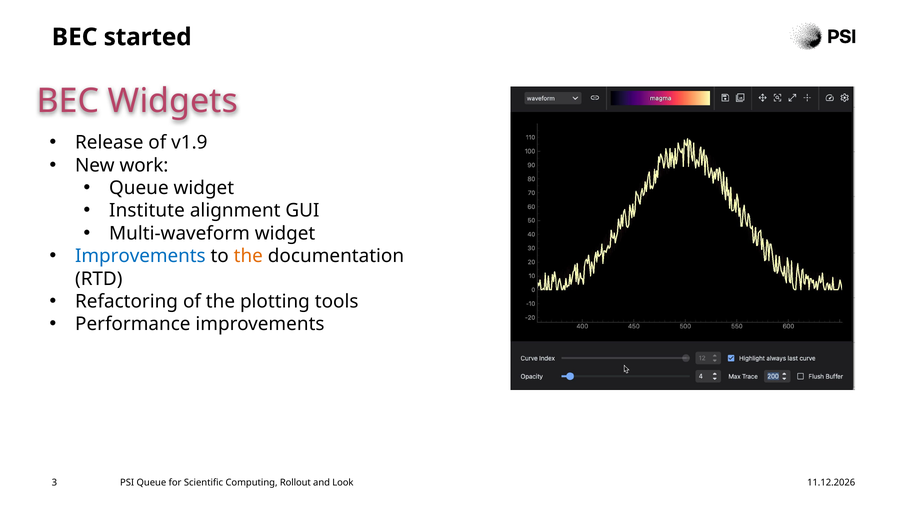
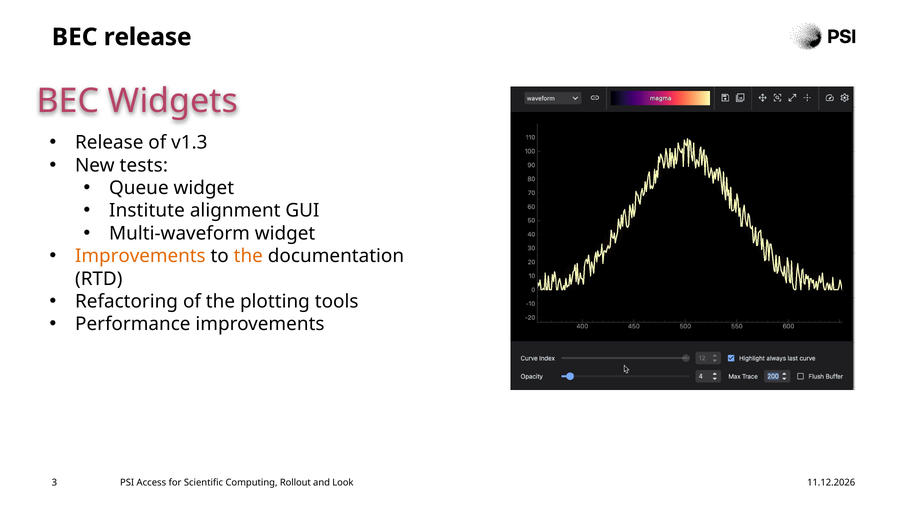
BEC started: started -> release
v1.9: v1.9 -> v1.3
work: work -> tests
Improvements at (140, 256) colour: blue -> orange
PSI Queue: Queue -> Access
